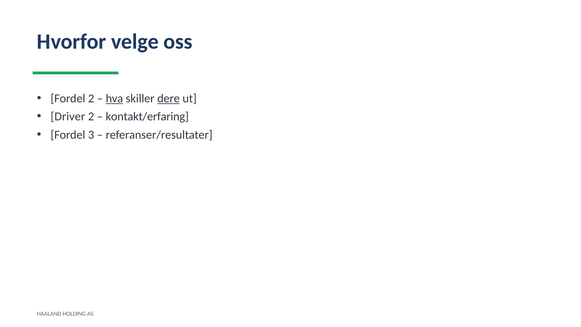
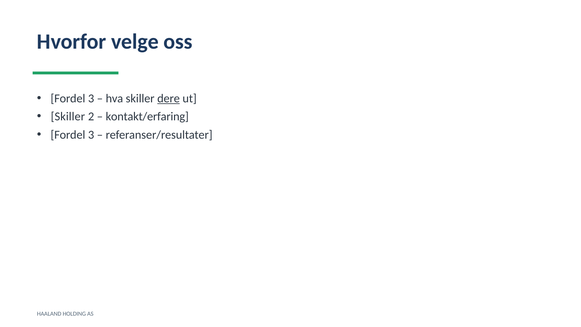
2 at (91, 98): 2 -> 3
hva underline: present -> none
Driver at (68, 117): Driver -> Skiller
